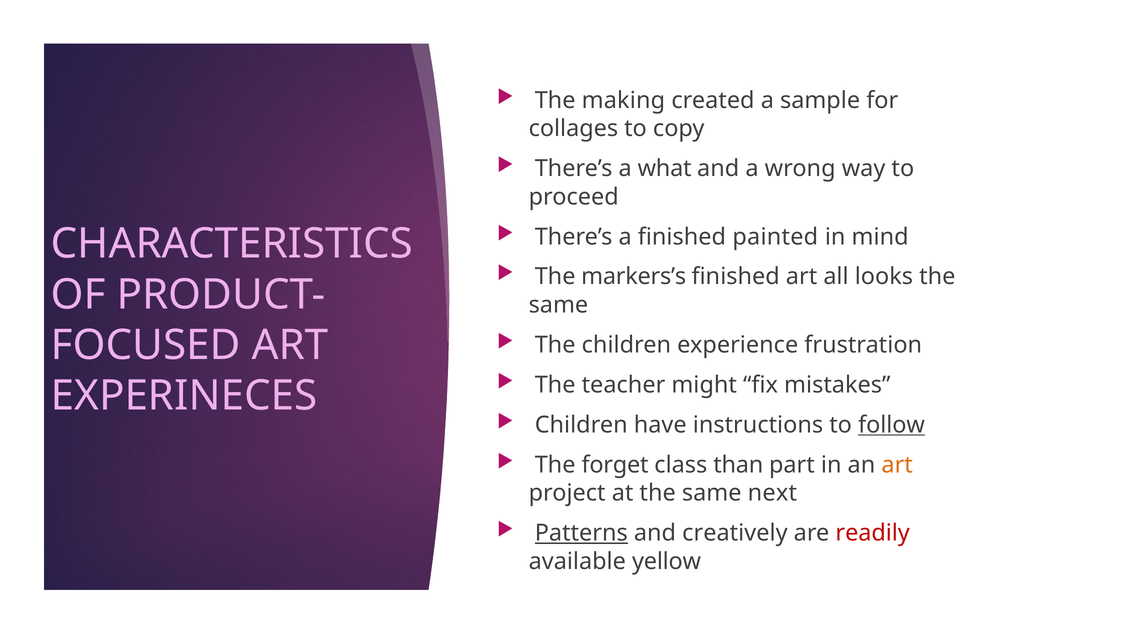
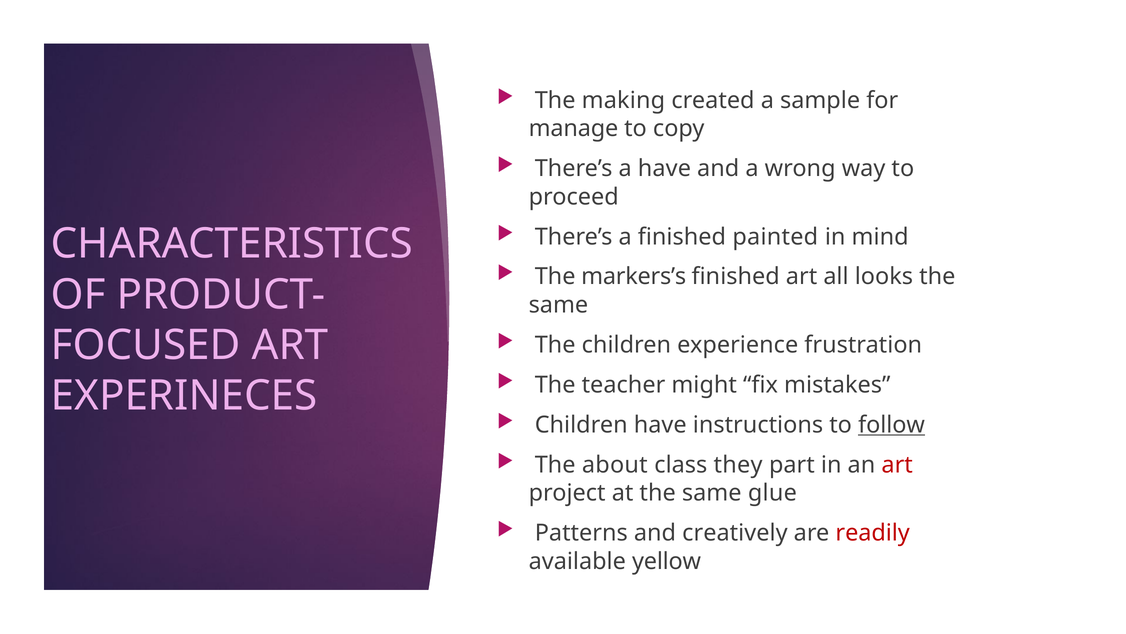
collages: collages -> manage
a what: what -> have
forget: forget -> about
than: than -> they
art at (897, 464) colour: orange -> red
next: next -> glue
Patterns underline: present -> none
